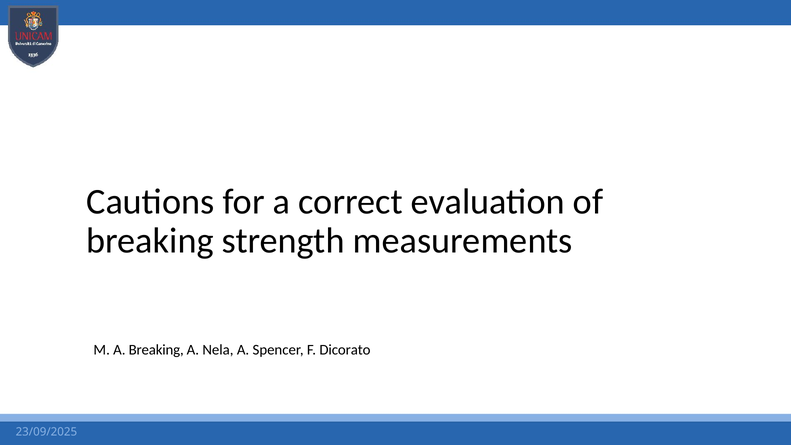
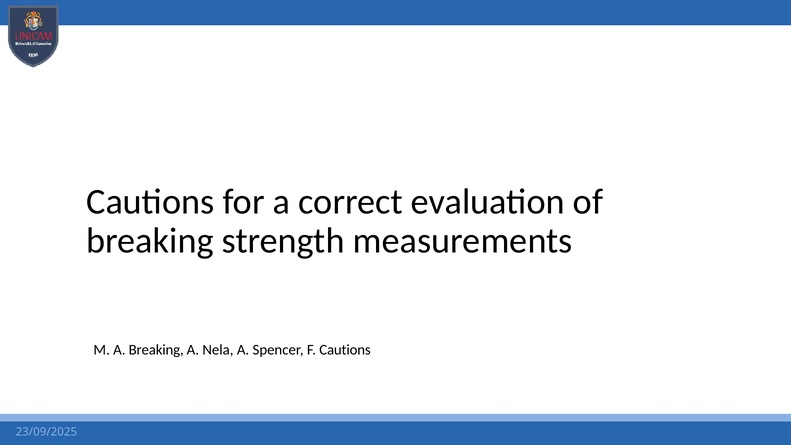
F Dicorato: Dicorato -> Cautions
